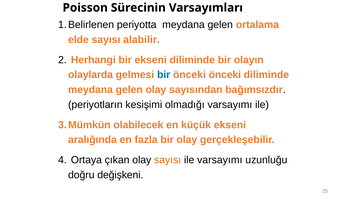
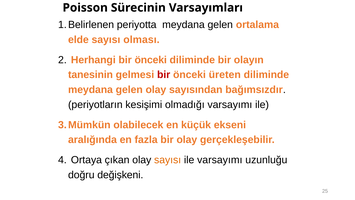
alabilir: alabilir -> olması
Herhangi bir ekseni: ekseni -> önceki
olaylarda: olaylarda -> tanesinin
bir at (164, 75) colour: blue -> red
önceki önceki: önceki -> üreten
